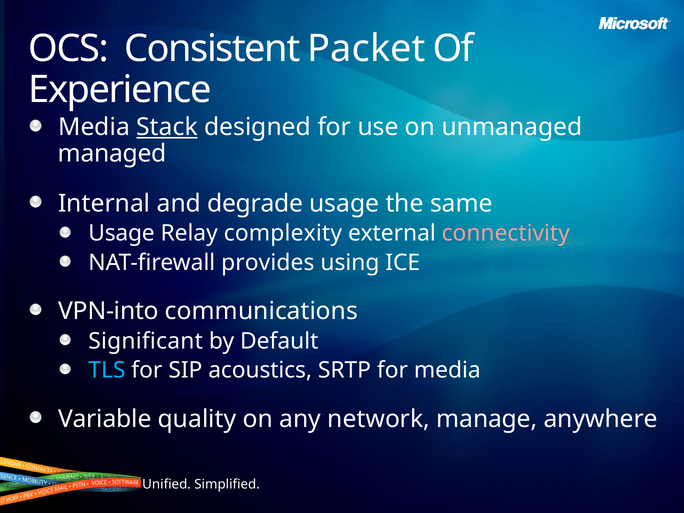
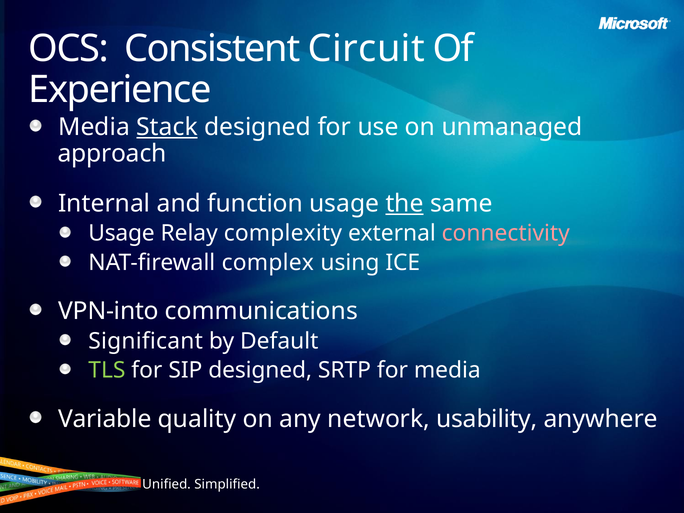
Packet: Packet -> Circuit
managed: managed -> approach
degrade: degrade -> function
the underline: none -> present
provides: provides -> complex
TLS colour: light blue -> light green
SIP acoustics: acoustics -> designed
manage: manage -> usability
